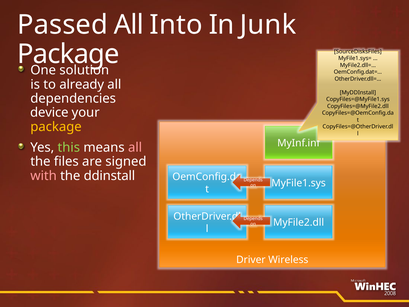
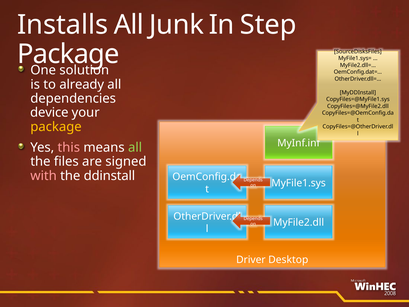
Passed: Passed -> Installs
Into: Into -> Junk
Junk: Junk -> Step
this colour: light green -> pink
all at (135, 147) colour: pink -> light green
Wireless: Wireless -> Desktop
